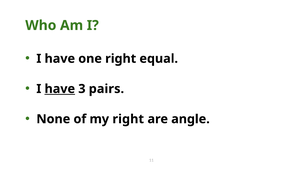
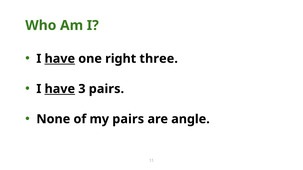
have at (60, 59) underline: none -> present
equal: equal -> three
my right: right -> pairs
